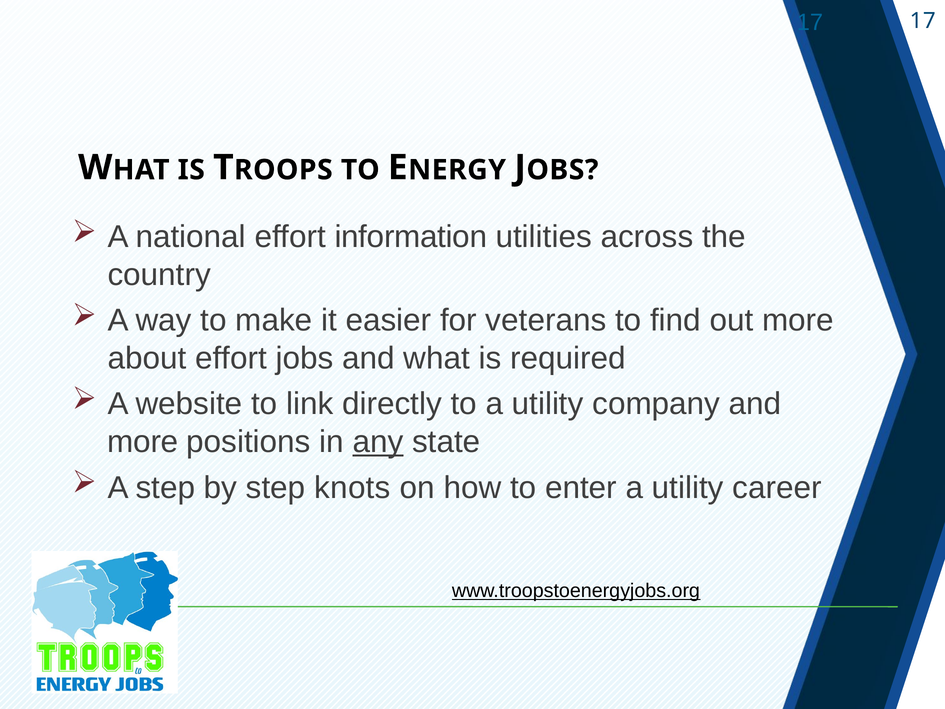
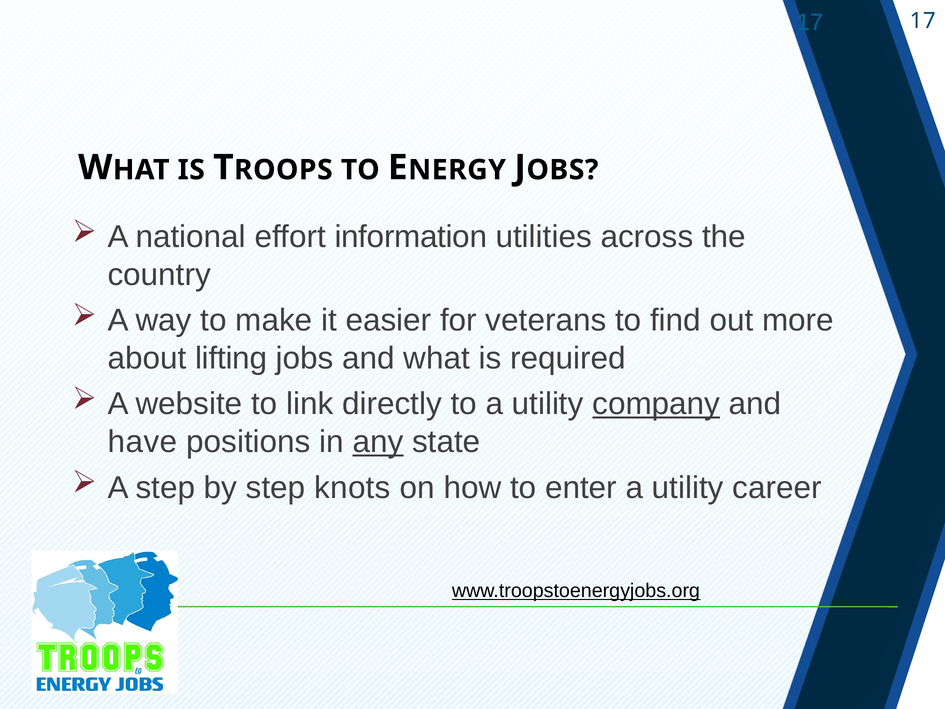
about effort: effort -> lifting
company underline: none -> present
more at (143, 442): more -> have
